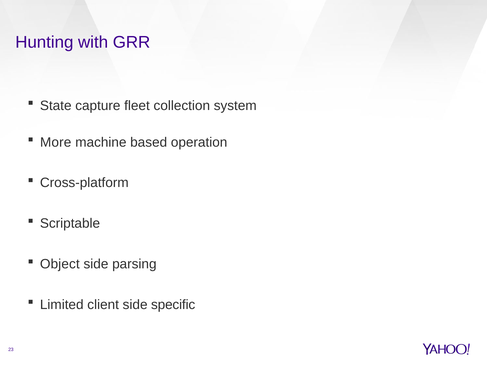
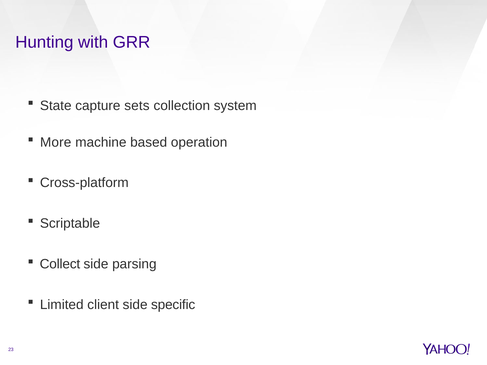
fleet: fleet -> sets
Object: Object -> Collect
